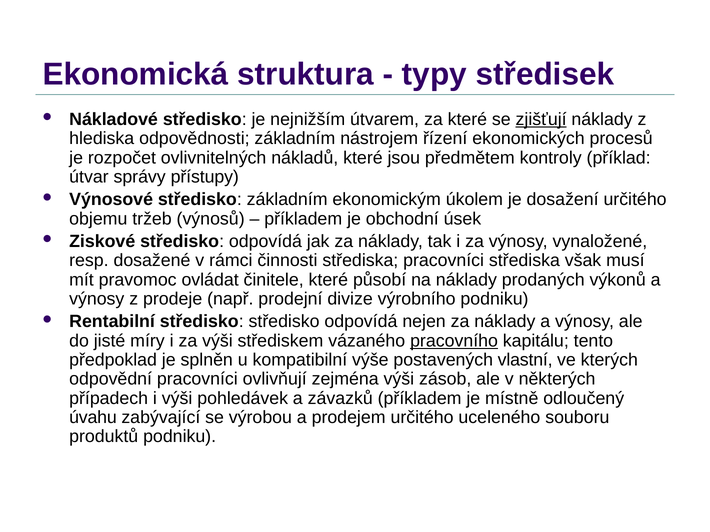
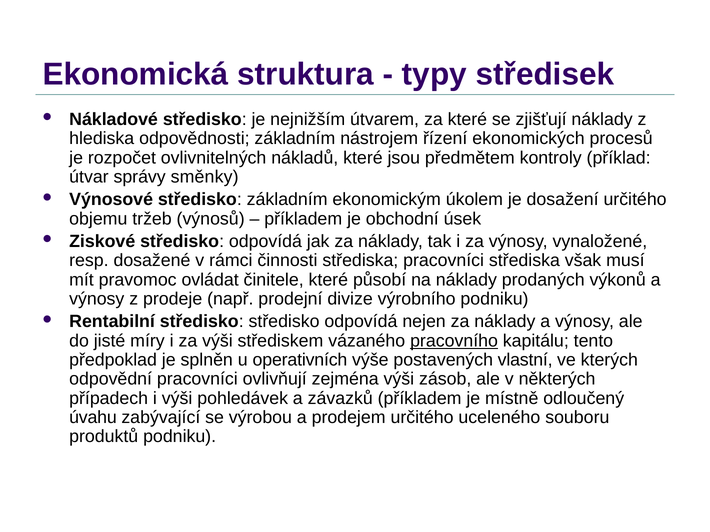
zjišťují underline: present -> none
přístupy: přístupy -> směnky
kompatibilní: kompatibilní -> operativních
